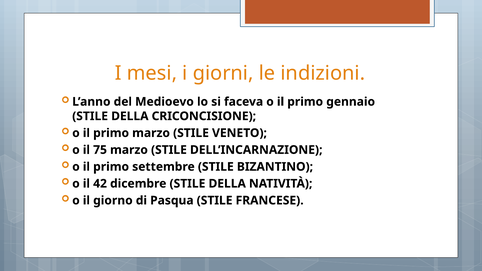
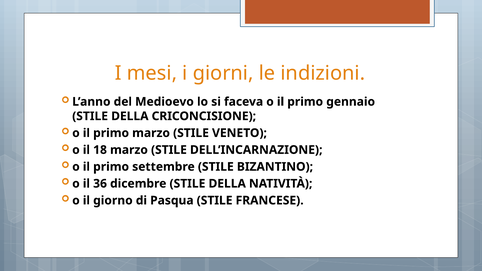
75: 75 -> 18
42: 42 -> 36
